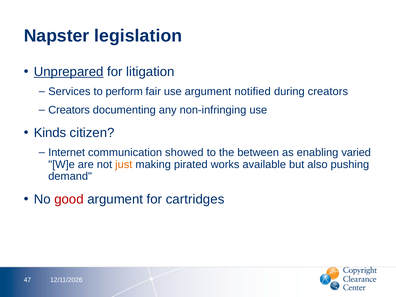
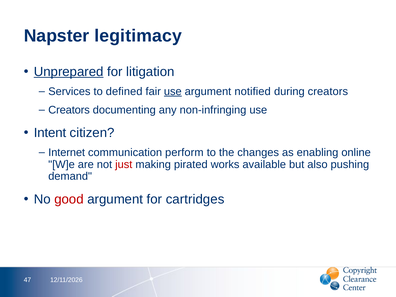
legislation: legislation -> legitimacy
perform: perform -> defined
use at (173, 91) underline: none -> present
Kinds: Kinds -> Intent
showed: showed -> perform
between: between -> changes
varied: varied -> online
just colour: orange -> red
